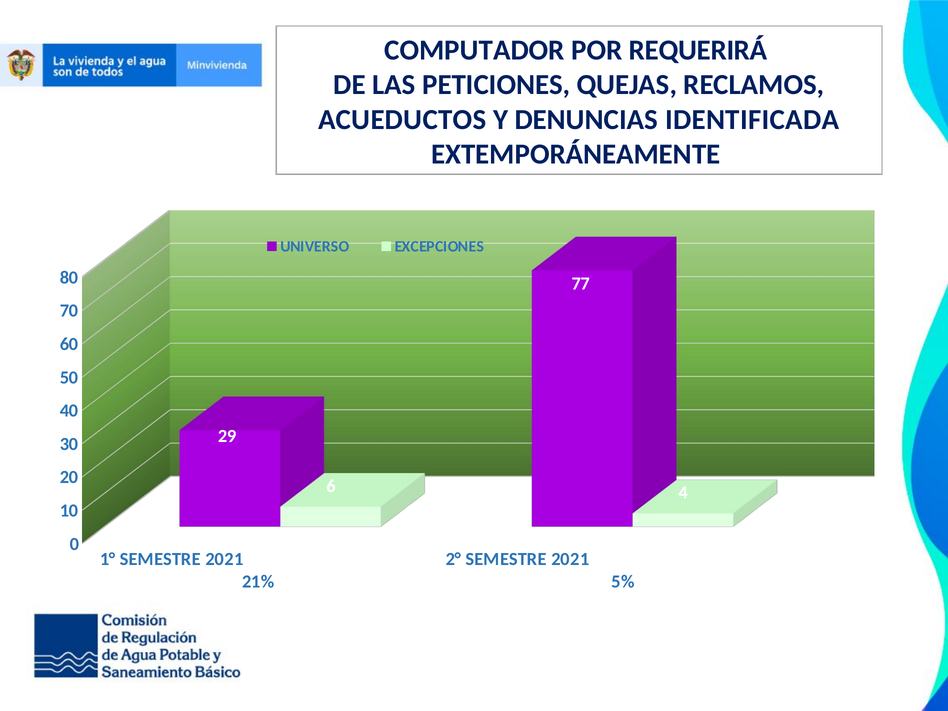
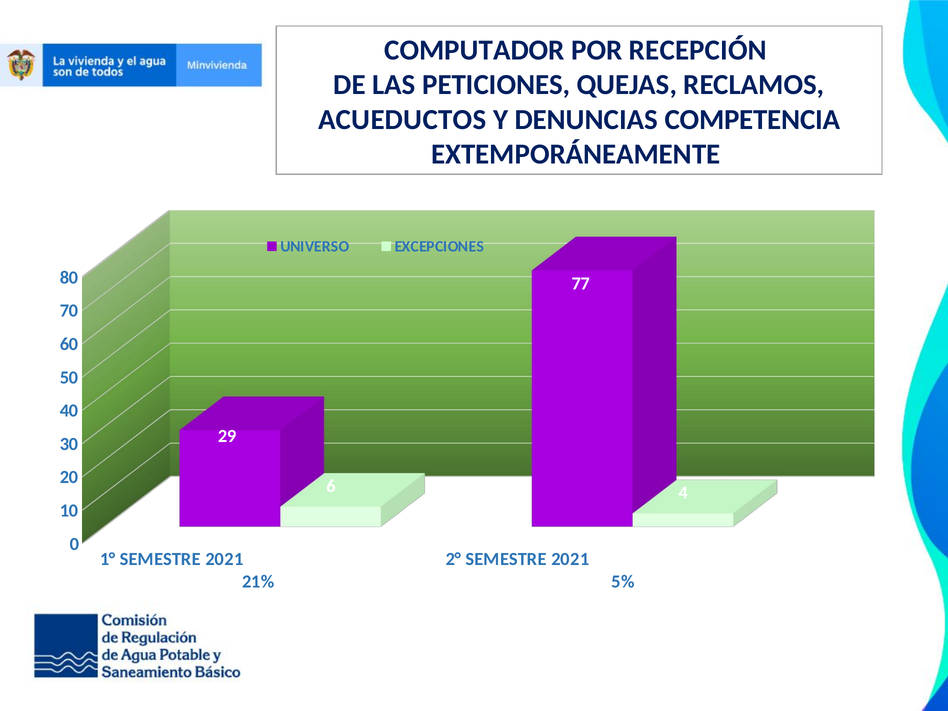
REQUERIRÁ: REQUERIRÁ -> RECEPCIÓN
IDENTIFICADA: IDENTIFICADA -> COMPETENCIA
